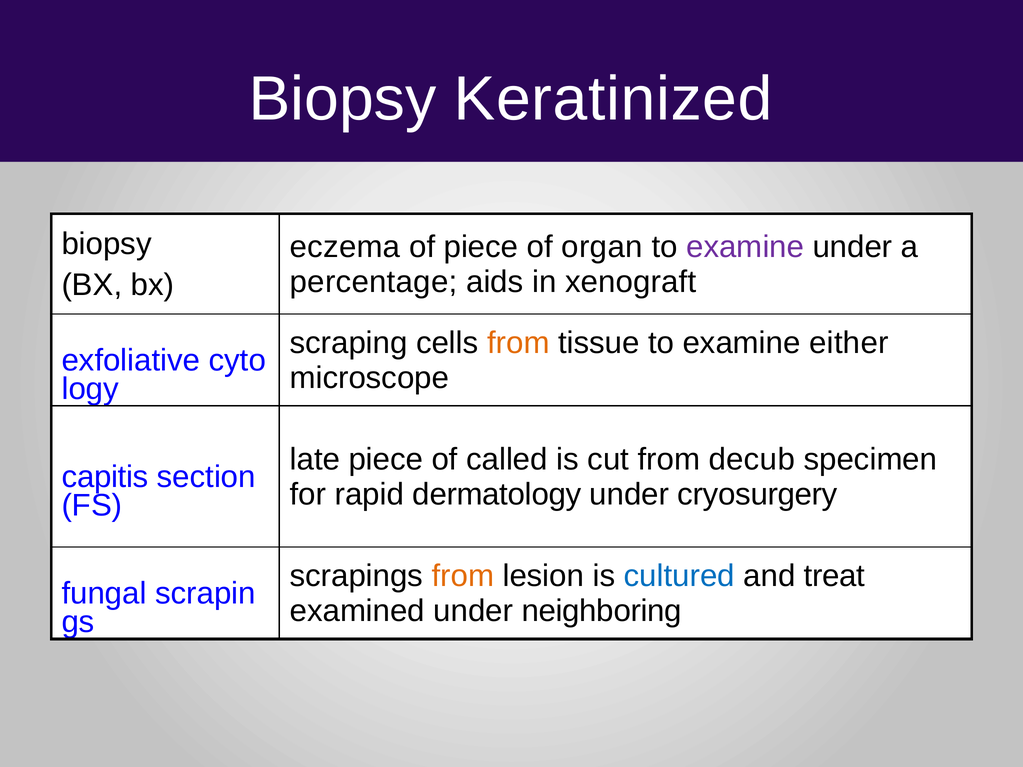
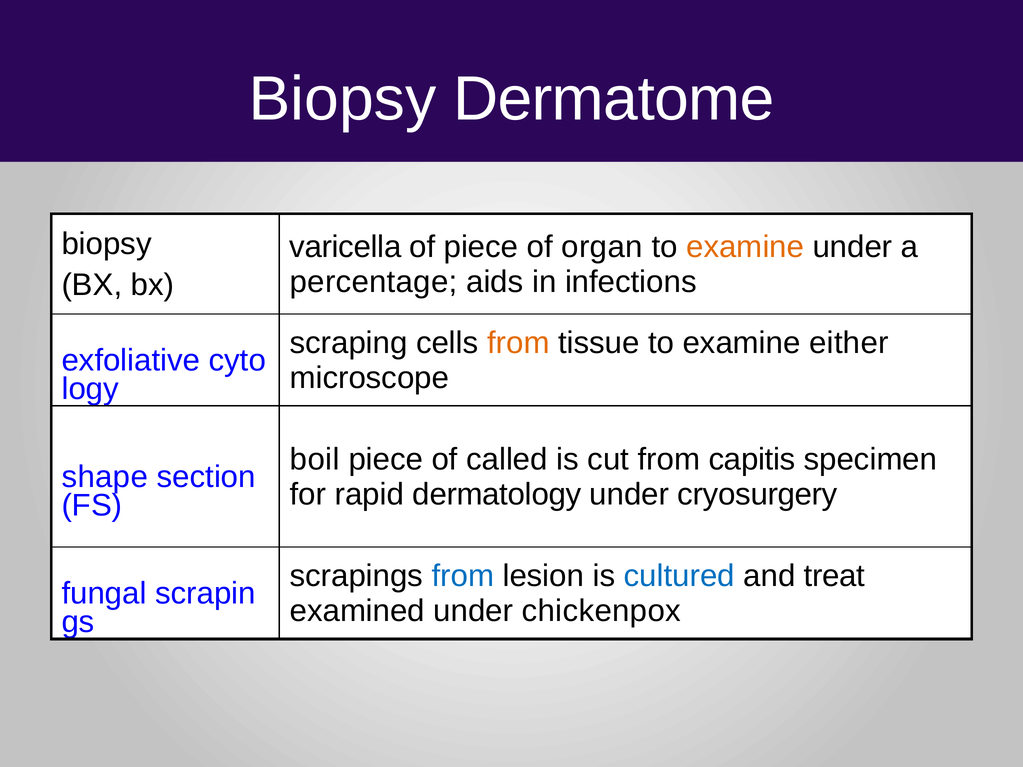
Keratinized: Keratinized -> Dermatome
eczema: eczema -> varicella
examine at (745, 247) colour: purple -> orange
xenograft: xenograft -> infections
late: late -> boil
decub: decub -> capitis
capitis: capitis -> shape
from at (463, 576) colour: orange -> blue
neighboring: neighboring -> chickenpox
